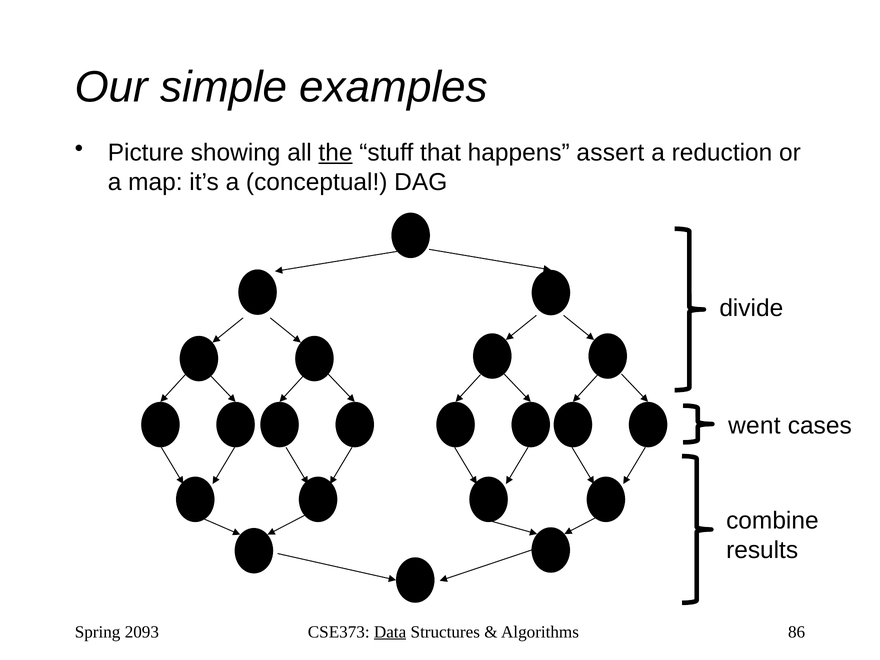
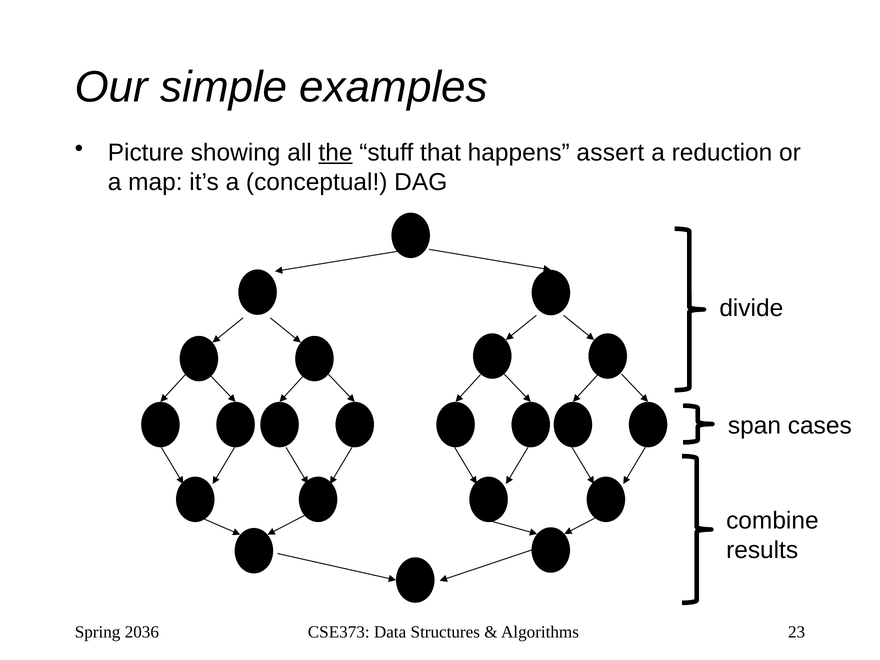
went: went -> span
2093: 2093 -> 2036
Data underline: present -> none
86: 86 -> 23
